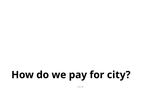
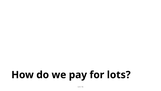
city: city -> lots
